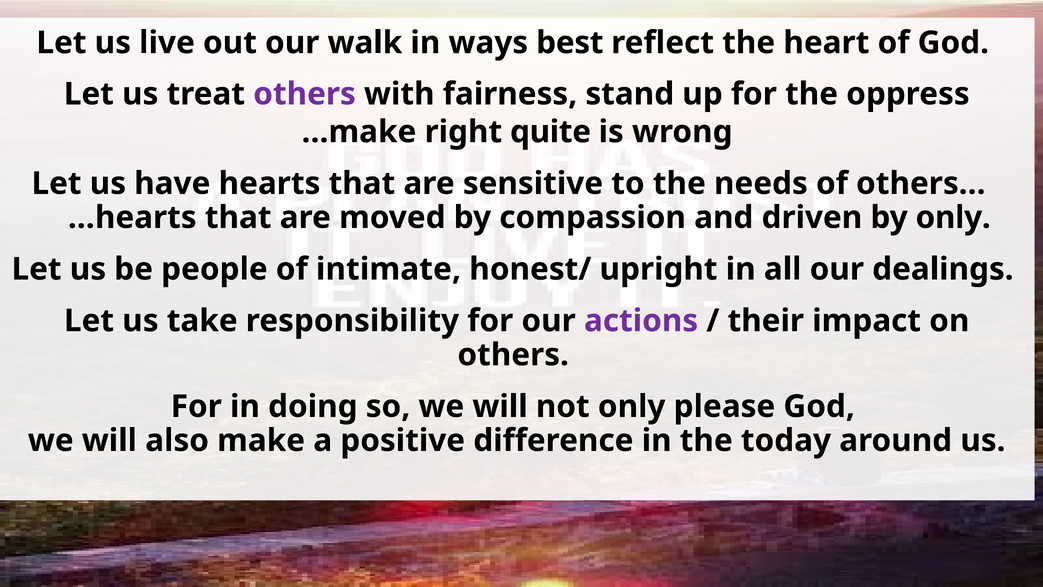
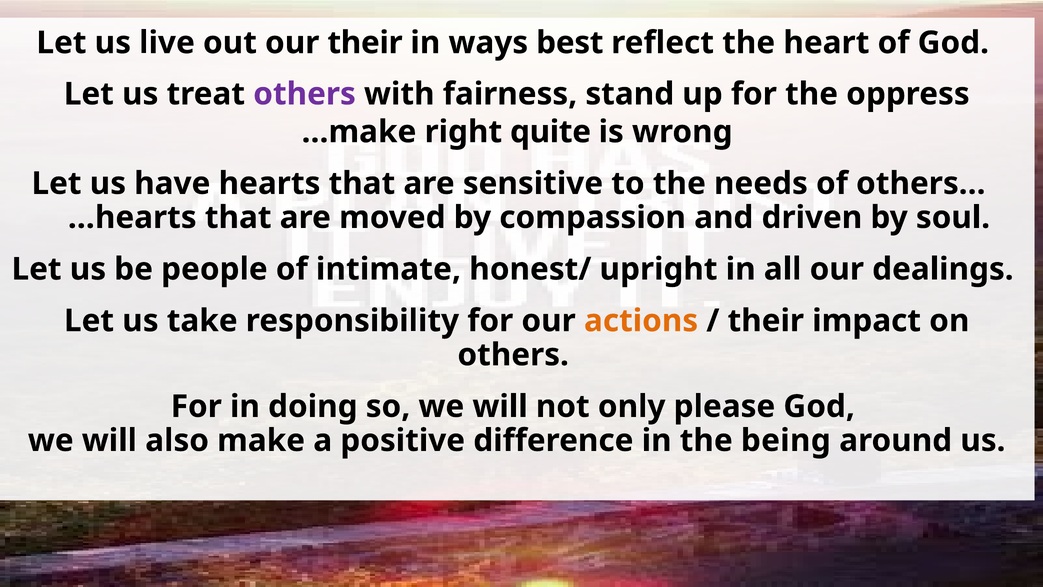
our walk: walk -> their
by only: only -> soul
actions colour: purple -> orange
today: today -> being
